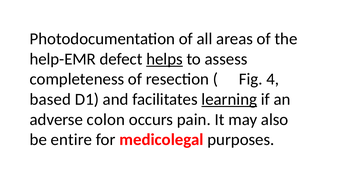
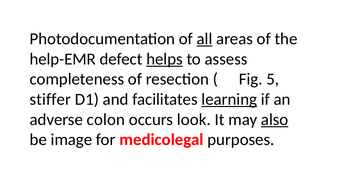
all underline: none -> present
4: 4 -> 5
based: based -> stiffer
pain: pain -> look
also underline: none -> present
entire: entire -> image
